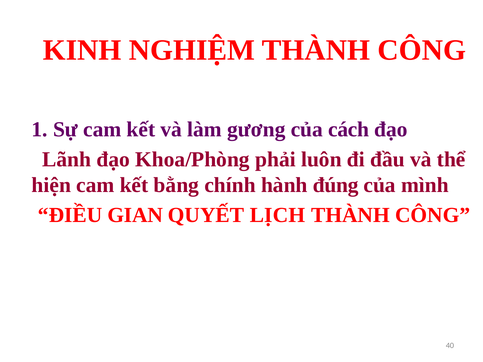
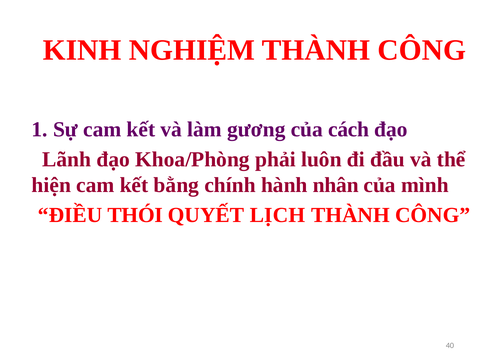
đúng: đúng -> nhân
GIAN: GIAN -> THÓI
